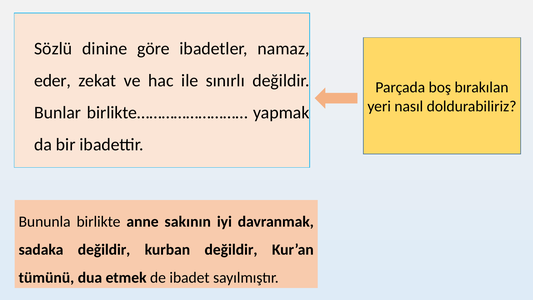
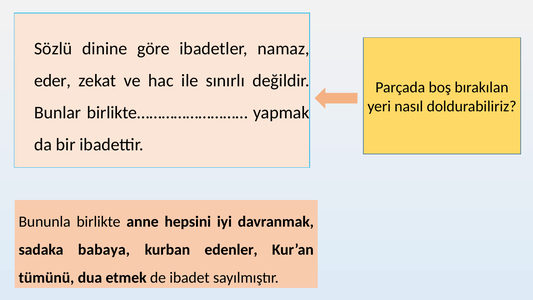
sakının: sakının -> hepsini
sadaka değildir: değildir -> babaya
kurban değildir: değildir -> edenler
